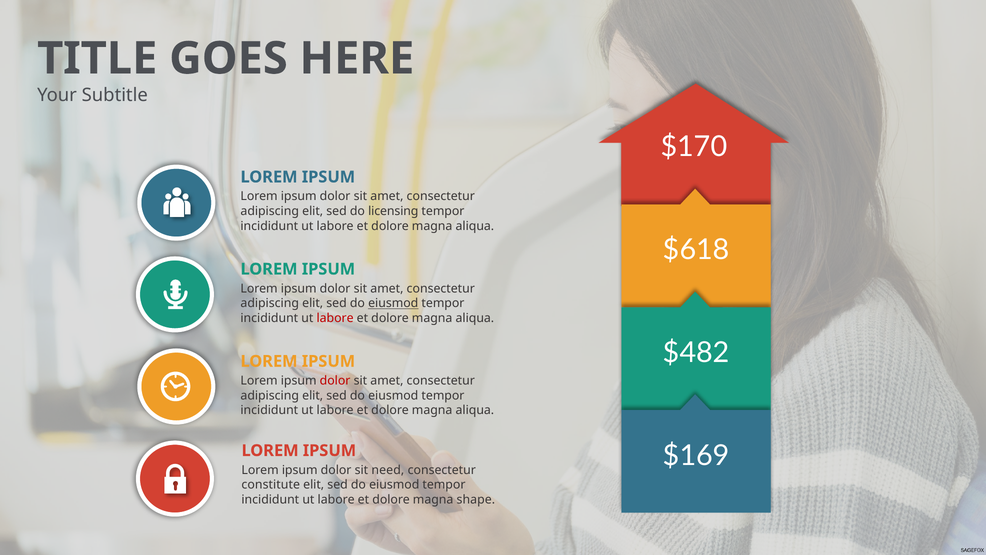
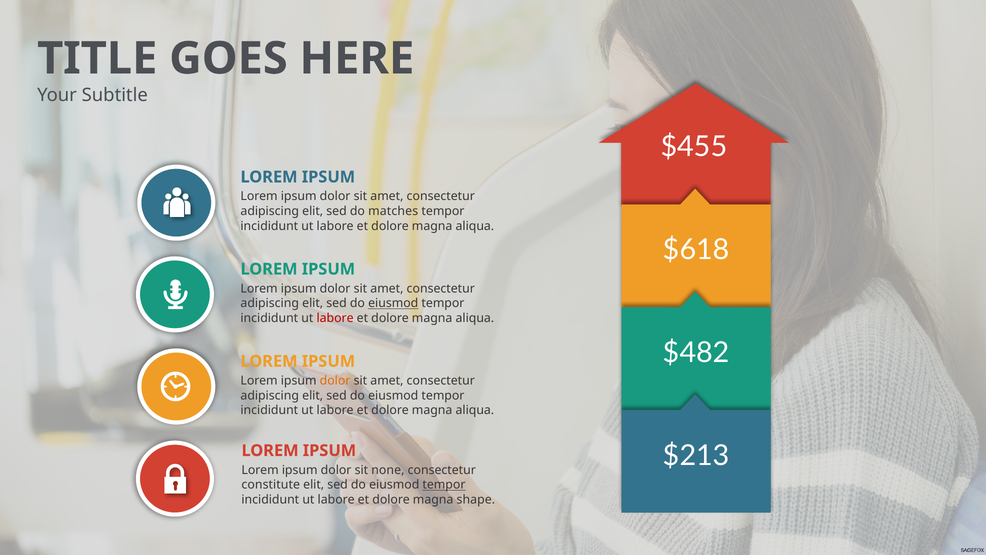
$170: $170 -> $455
licensing: licensing -> matches
dolor at (335, 381) colour: red -> orange
$169: $169 -> $213
need: need -> none
tempor at (444, 485) underline: none -> present
